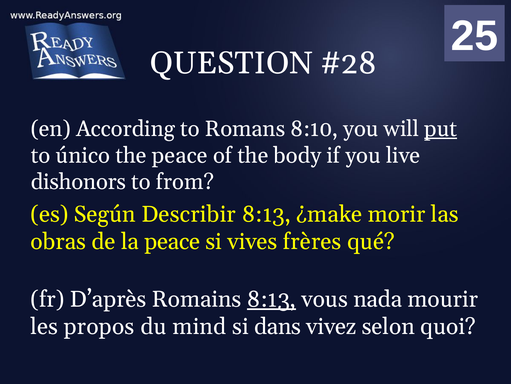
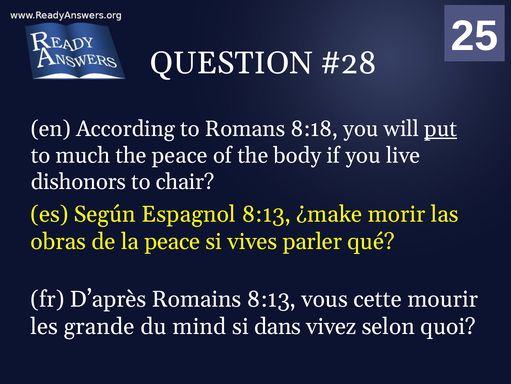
8:10: 8:10 -> 8:18
único: único -> much
from: from -> chair
Describir: Describir -> Espagnol
frères: frères -> parler
8:13 at (271, 299) underline: present -> none
nada: nada -> cette
propos: propos -> grande
